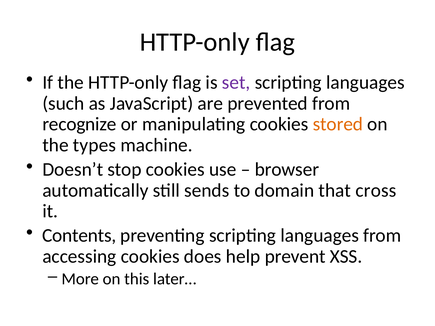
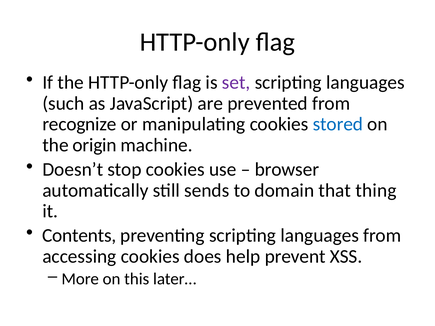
stored colour: orange -> blue
types: types -> origin
cross: cross -> thing
